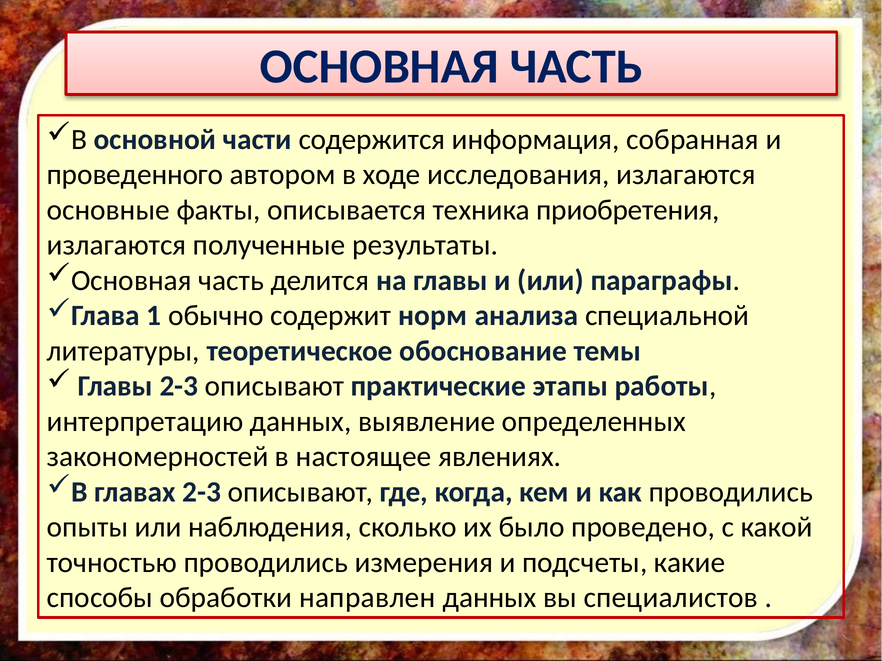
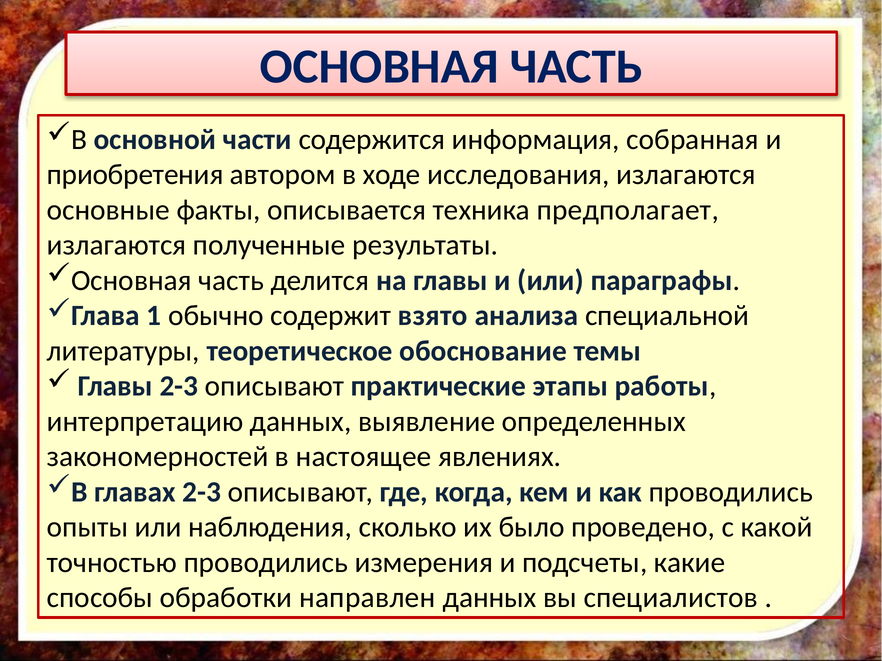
проведенного: проведенного -> приобретения
приобретения: приобретения -> предполагает
норм: норм -> взято
